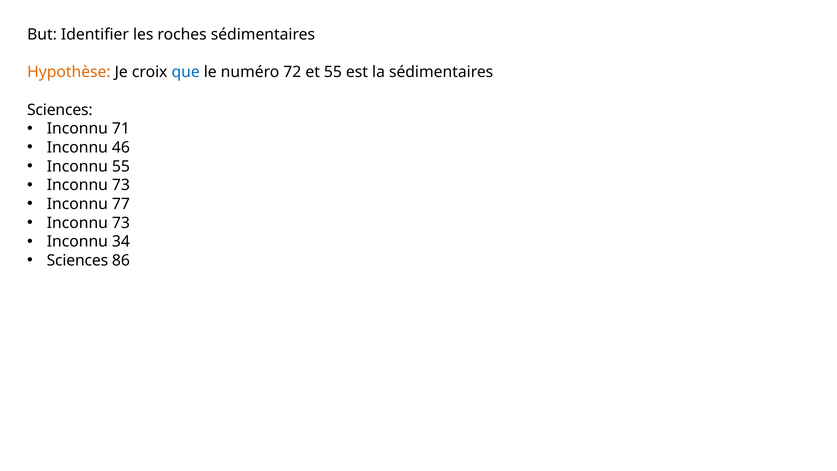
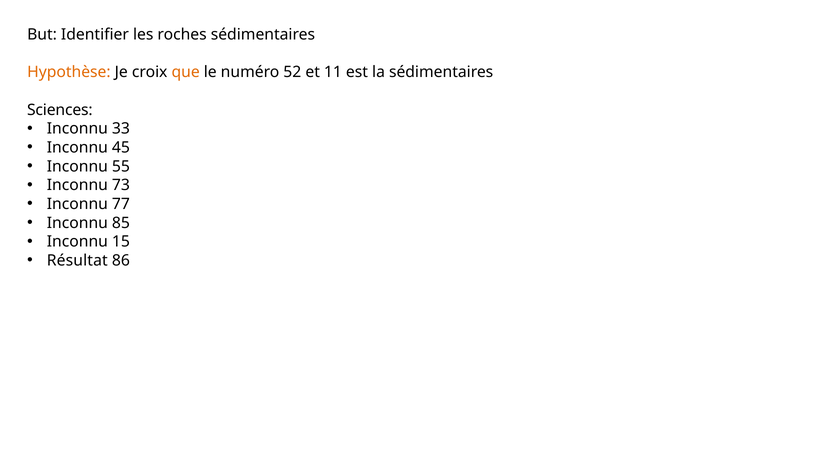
que colour: blue -> orange
72: 72 -> 52
et 55: 55 -> 11
71: 71 -> 33
46: 46 -> 45
73 at (121, 223): 73 -> 85
34: 34 -> 15
Sciences at (77, 261): Sciences -> Résultat
